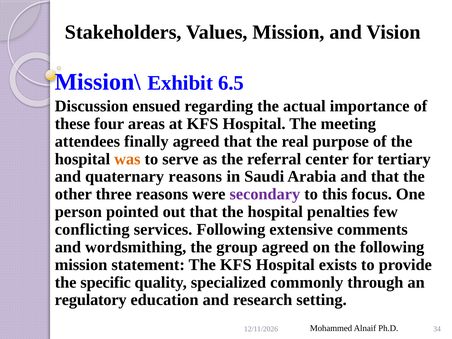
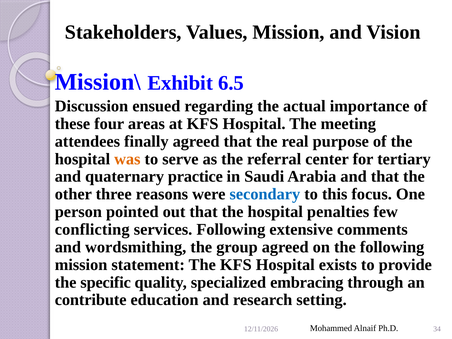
quaternary reasons: reasons -> practice
secondary colour: purple -> blue
commonly: commonly -> embracing
regulatory: regulatory -> contribute
